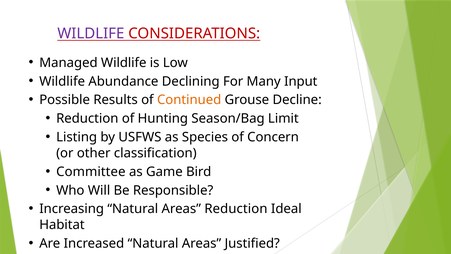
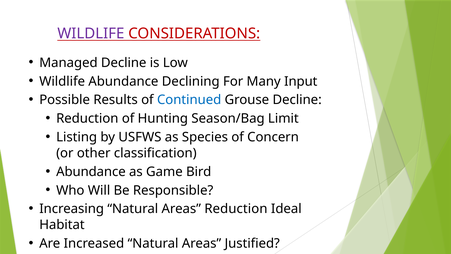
Managed Wildlife: Wildlife -> Decline
Continued colour: orange -> blue
Committee at (91, 171): Committee -> Abundance
